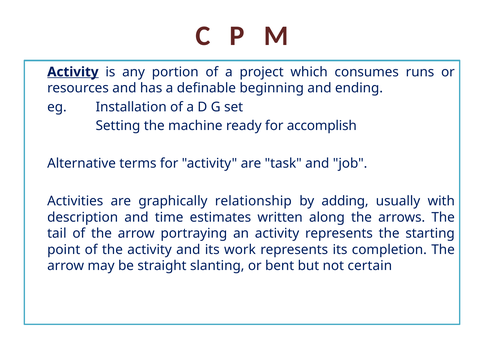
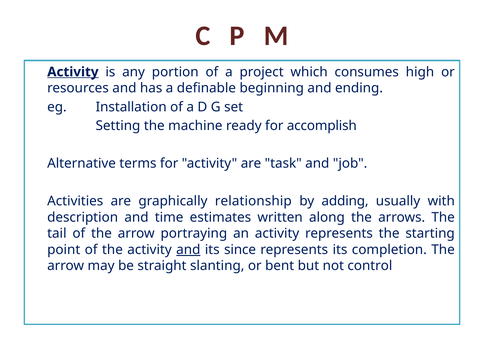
runs: runs -> high
and at (188, 250) underline: none -> present
work: work -> since
certain: certain -> control
